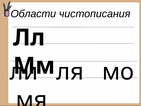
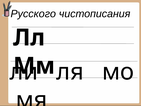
Области: Области -> Русского
